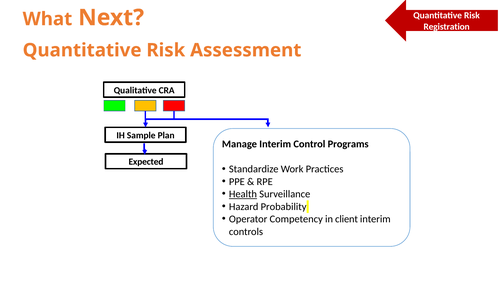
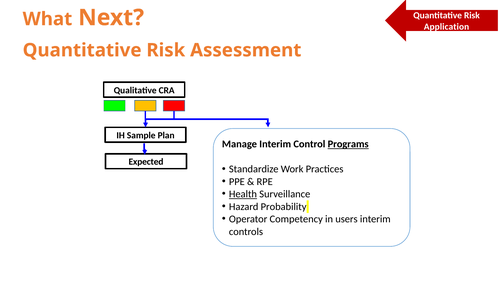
Registration: Registration -> Application
Programs underline: none -> present
client: client -> users
